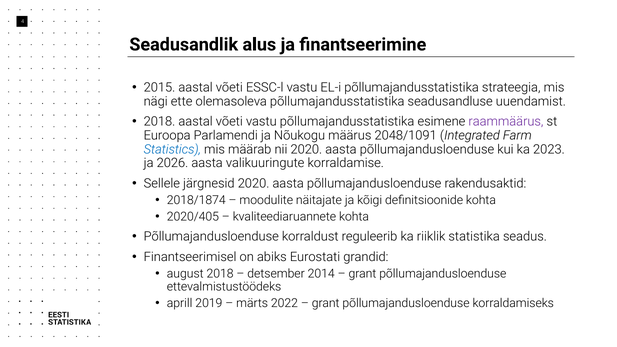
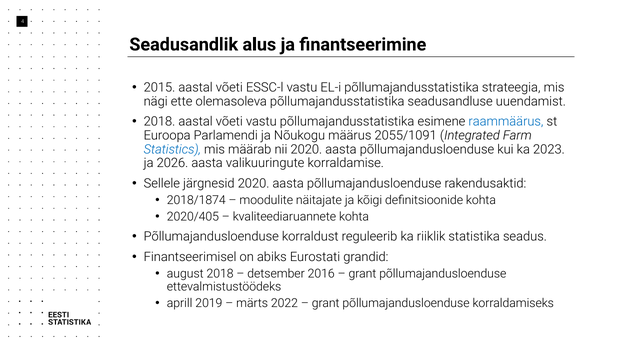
raammäärus colour: purple -> blue
2048/1091: 2048/1091 -> 2055/1091
2014: 2014 -> 2016
